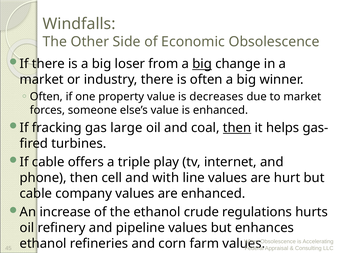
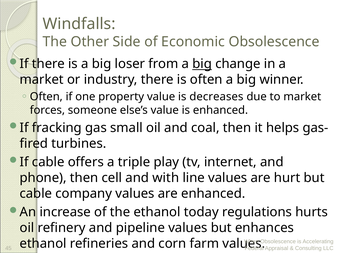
large: large -> small
then at (237, 128) underline: present -> none
crude: crude -> today
